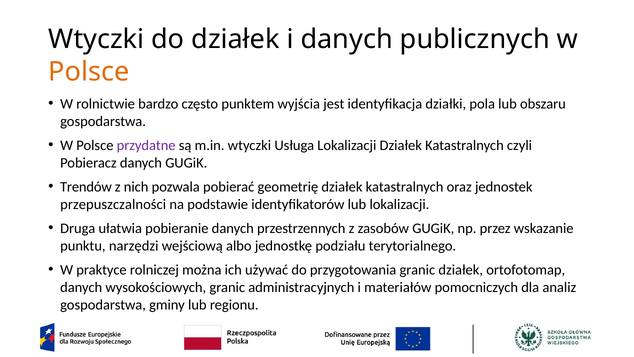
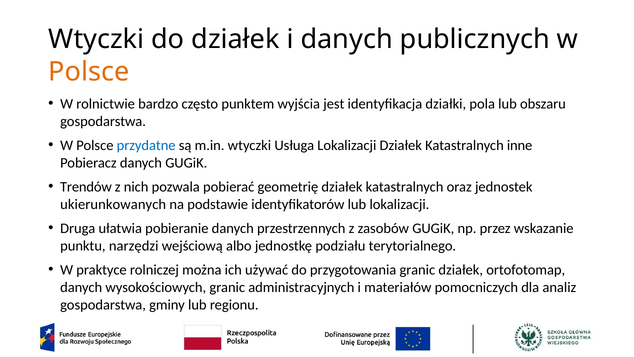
przydatne colour: purple -> blue
czyli: czyli -> inne
przepuszczalności: przepuszczalności -> ukierunkowanych
